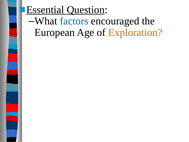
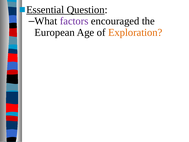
factors colour: blue -> purple
